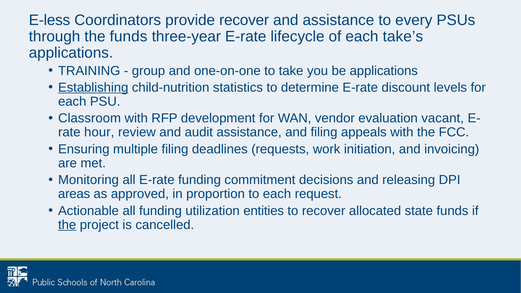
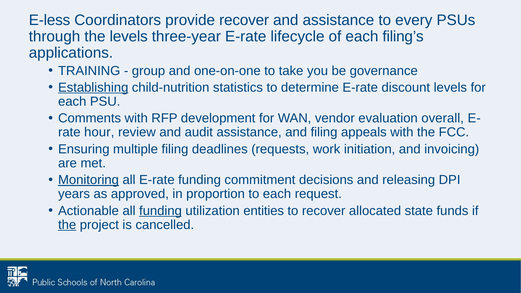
the funds: funds -> levels
take’s: take’s -> filing’s
be applications: applications -> governance
Classroom: Classroom -> Comments
vacant: vacant -> overall
Monitoring underline: none -> present
areas: areas -> years
funding at (160, 211) underline: none -> present
